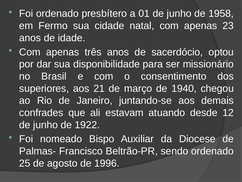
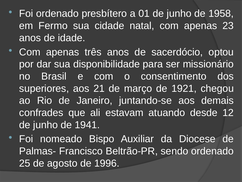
1940: 1940 -> 1921
1922: 1922 -> 1941
